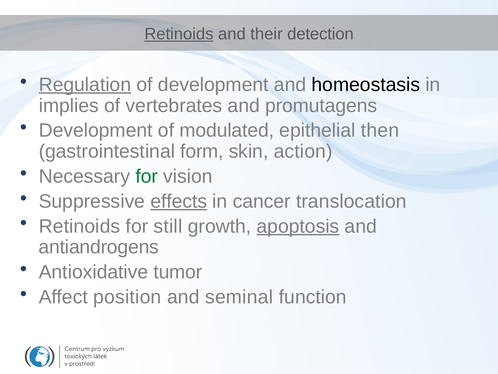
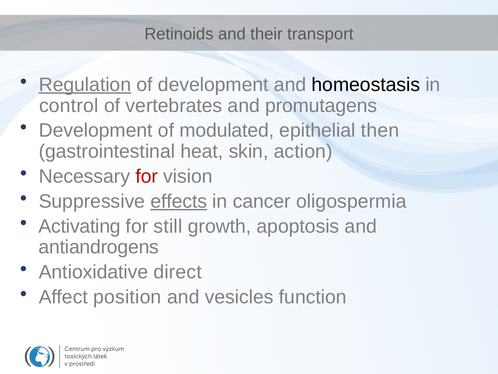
Retinoids at (179, 34) underline: present -> none
detection: detection -> transport
implies: implies -> control
form: form -> heat
for at (147, 176) colour: green -> red
translocation: translocation -> oligospermia
Retinoids at (79, 226): Retinoids -> Activating
apoptosis underline: present -> none
tumor: tumor -> direct
seminal: seminal -> vesicles
